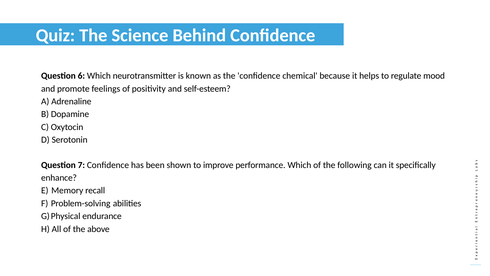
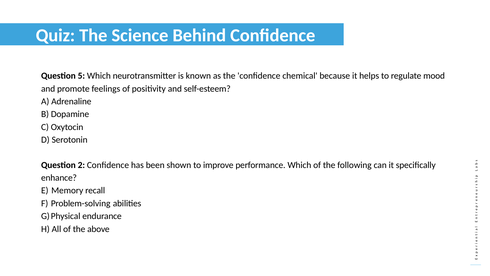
6: 6 -> 5
7: 7 -> 2
